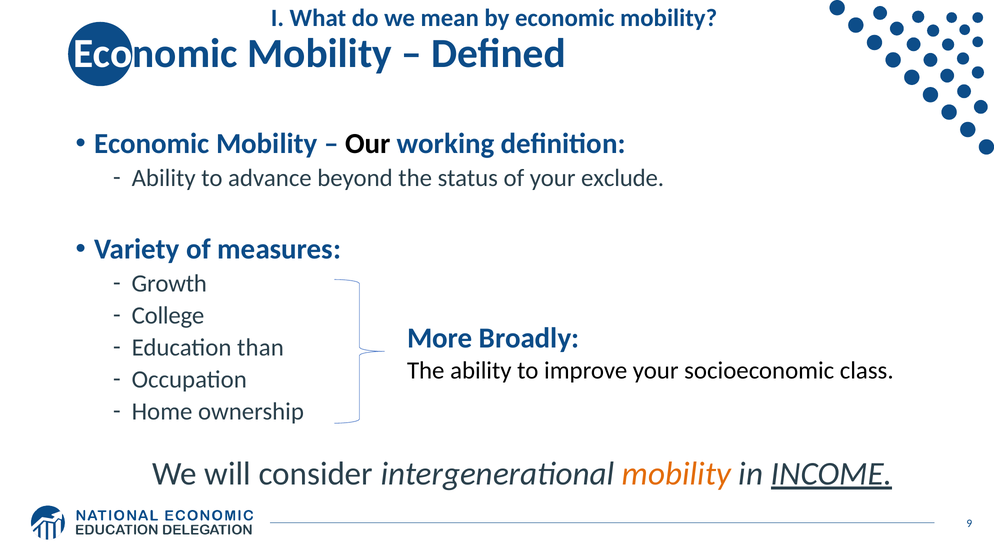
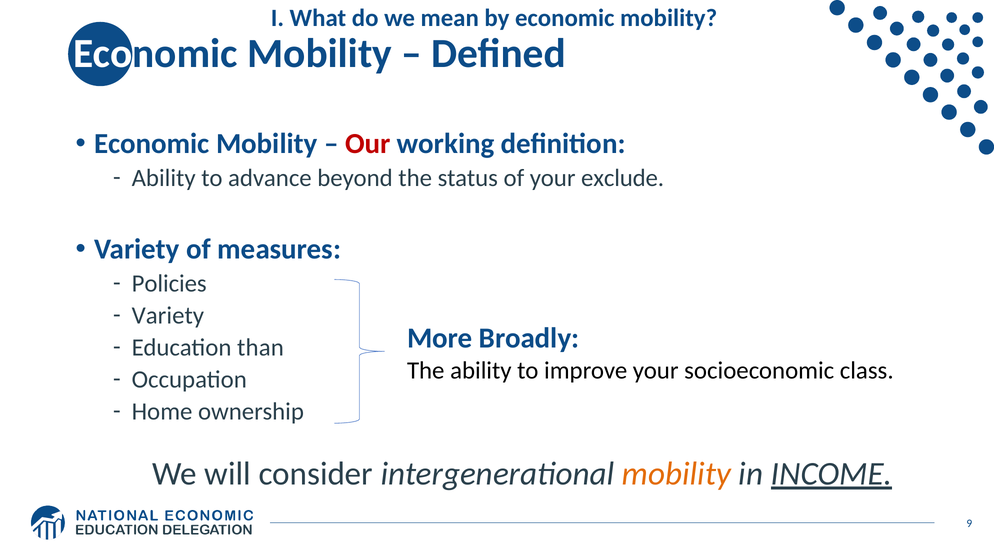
Our colour: black -> red
Growth: Growth -> Policies
College at (168, 316): College -> Variety
